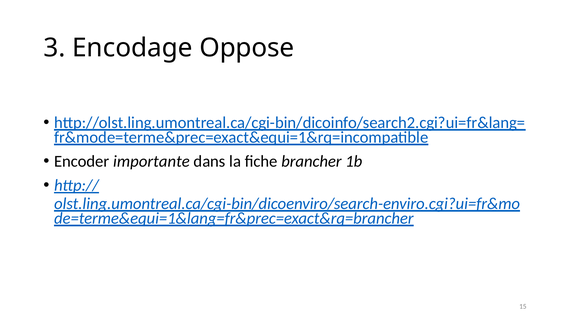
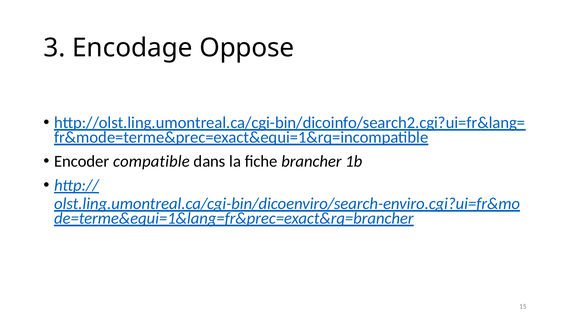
importante: importante -> compatible
